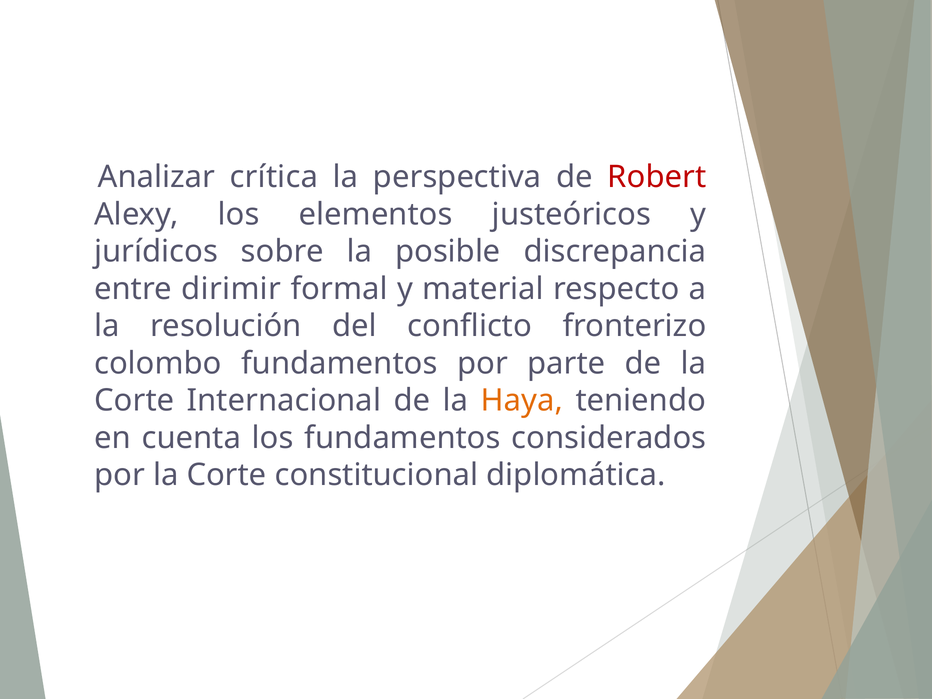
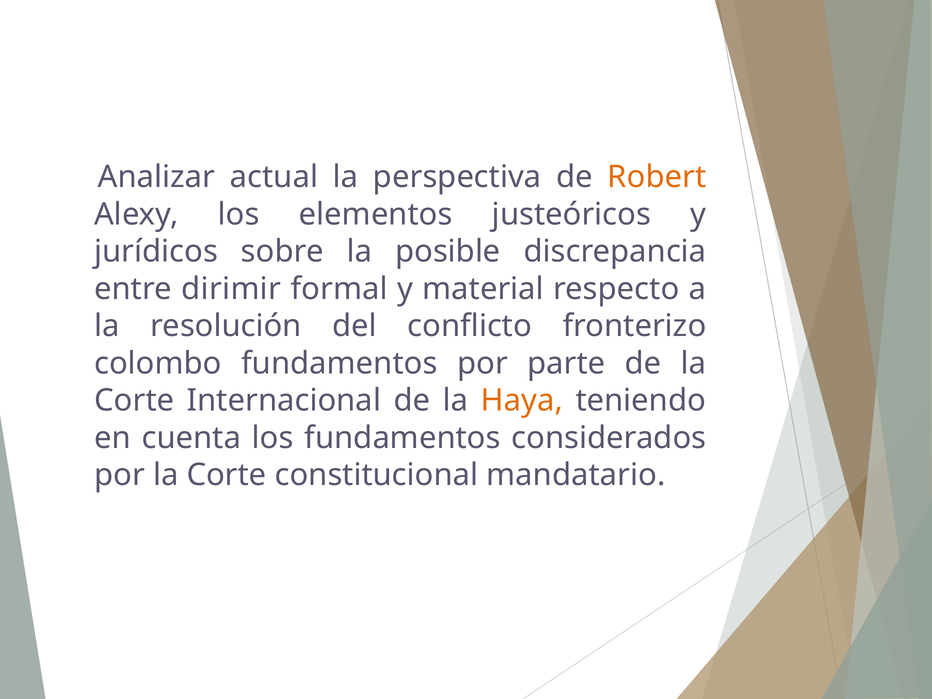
crítica: crítica -> actual
Robert colour: red -> orange
diplomática: diplomática -> mandatario
